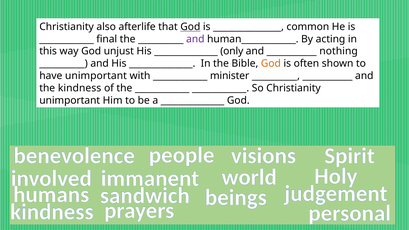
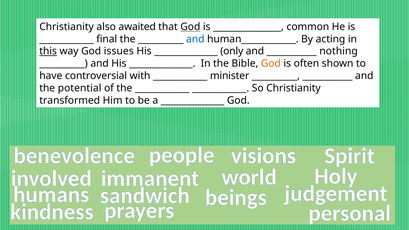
afterlife: afterlife -> awaited
and at (195, 39) colour: purple -> blue
this underline: none -> present
unjust: unjust -> issues
have unimportant: unimportant -> controversial
the kindness: kindness -> potential
unimportant at (70, 100): unimportant -> transformed
